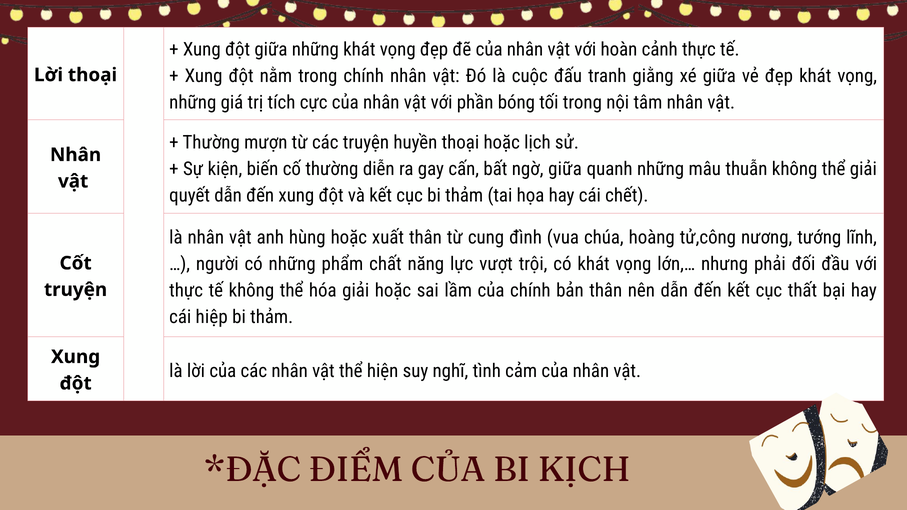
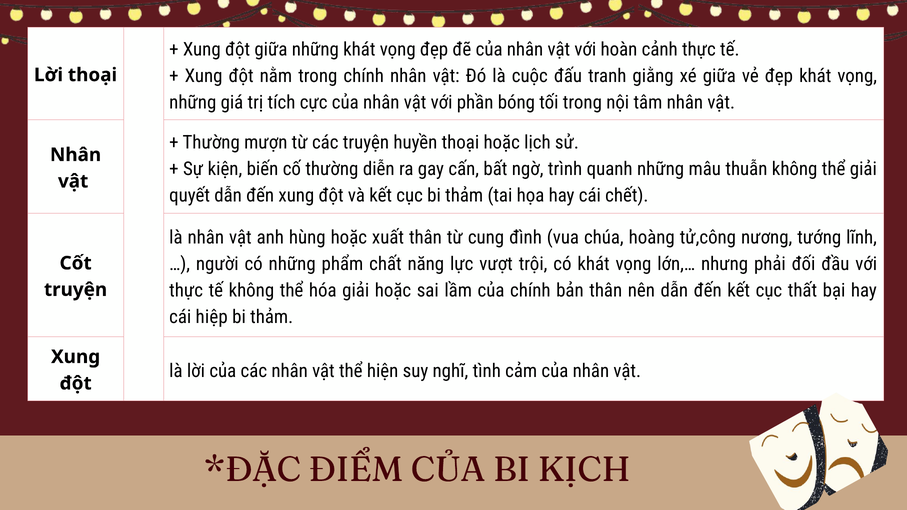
ngờ giữa: giữa -> trình
